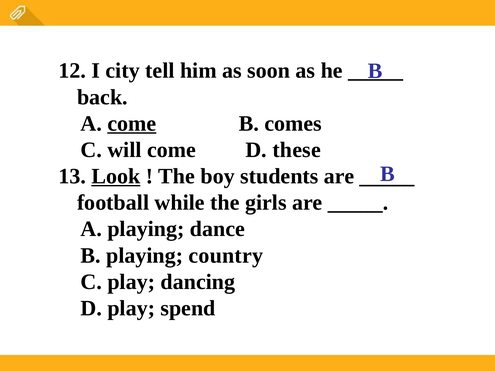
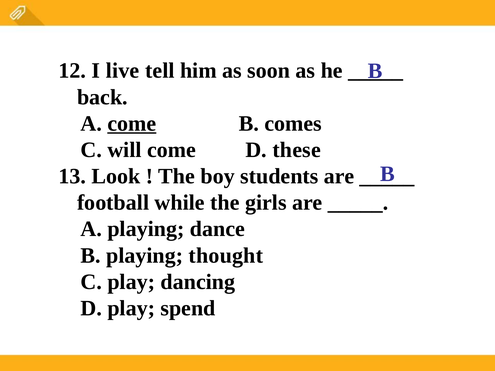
city: city -> live
Look underline: present -> none
country: country -> thought
